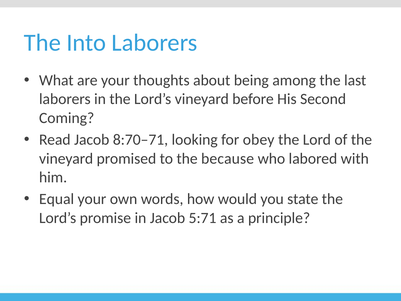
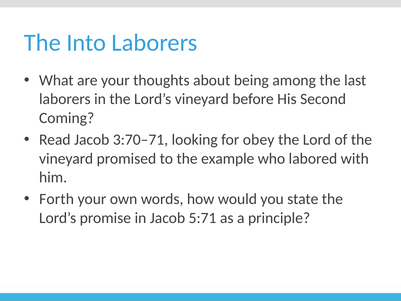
8:70–71: 8:70–71 -> 3:70–71
because: because -> example
Equal: Equal -> Forth
